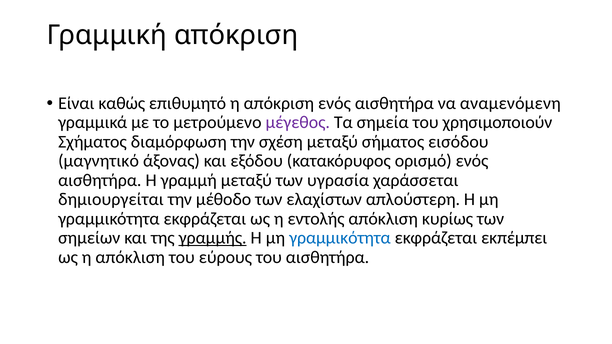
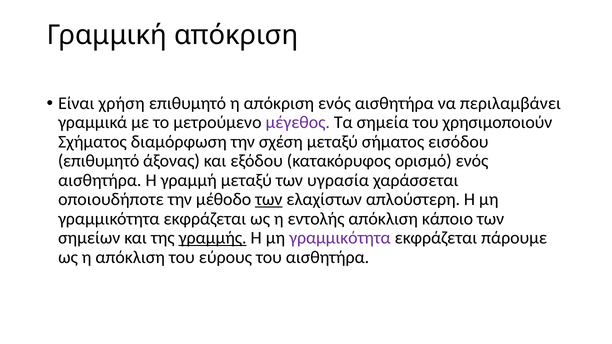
καθώς: καθώς -> χρήση
αναμενόμενη: αναμενόμενη -> περιλαμβάνει
μαγνητικό at (99, 161): μαγνητικό -> επιθυμητό
δημιουργείται: δημιουργείται -> οποιουδήποτε
των at (269, 200) underline: none -> present
κυρίως: κυρίως -> κάποιο
γραμμικότητα at (340, 238) colour: blue -> purple
εκπέμπει: εκπέμπει -> πάρουμε
